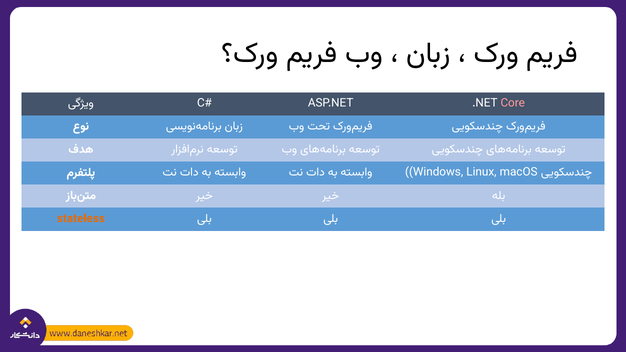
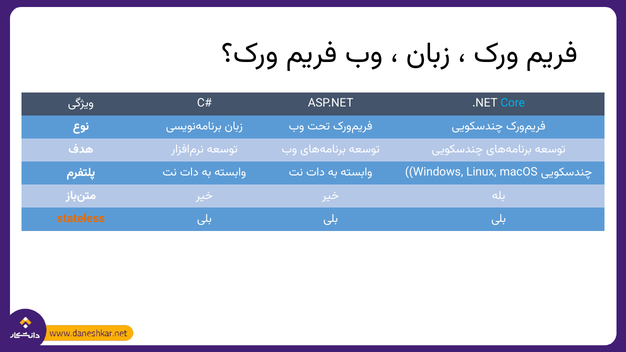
Core colour: pink -> light blue
